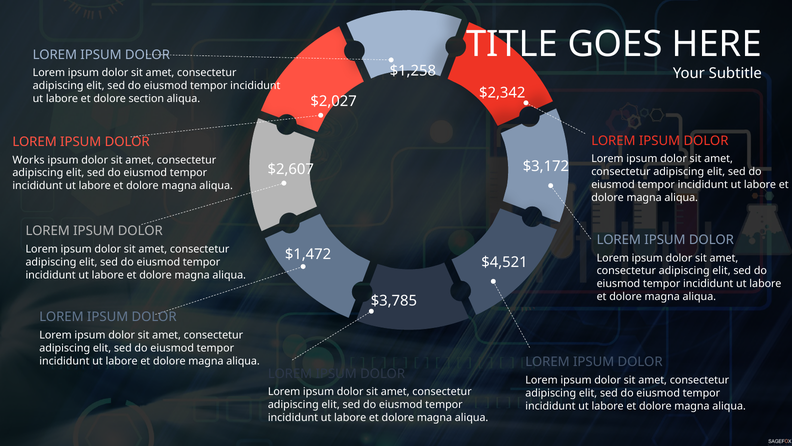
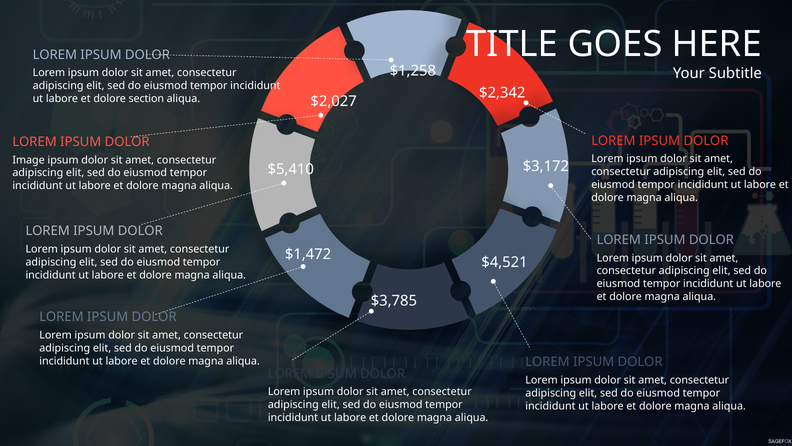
Works: Works -> Image
$2,607: $2,607 -> $5,410
